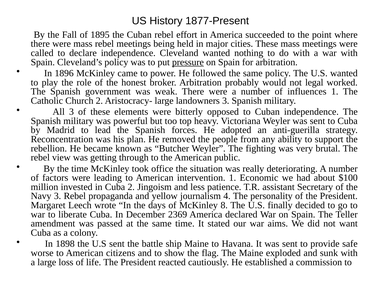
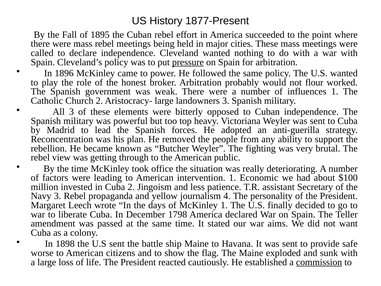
legal: legal -> flour
McKinley 8: 8 -> 1
2369: 2369 -> 1798
commission underline: none -> present
